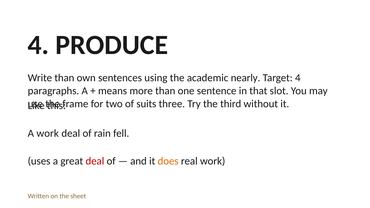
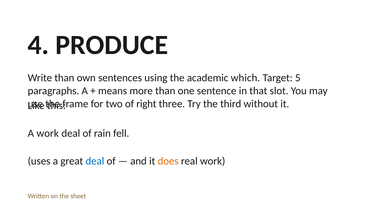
nearly: nearly -> which
Target 4: 4 -> 5
suits: suits -> right
deal at (95, 161) colour: red -> blue
